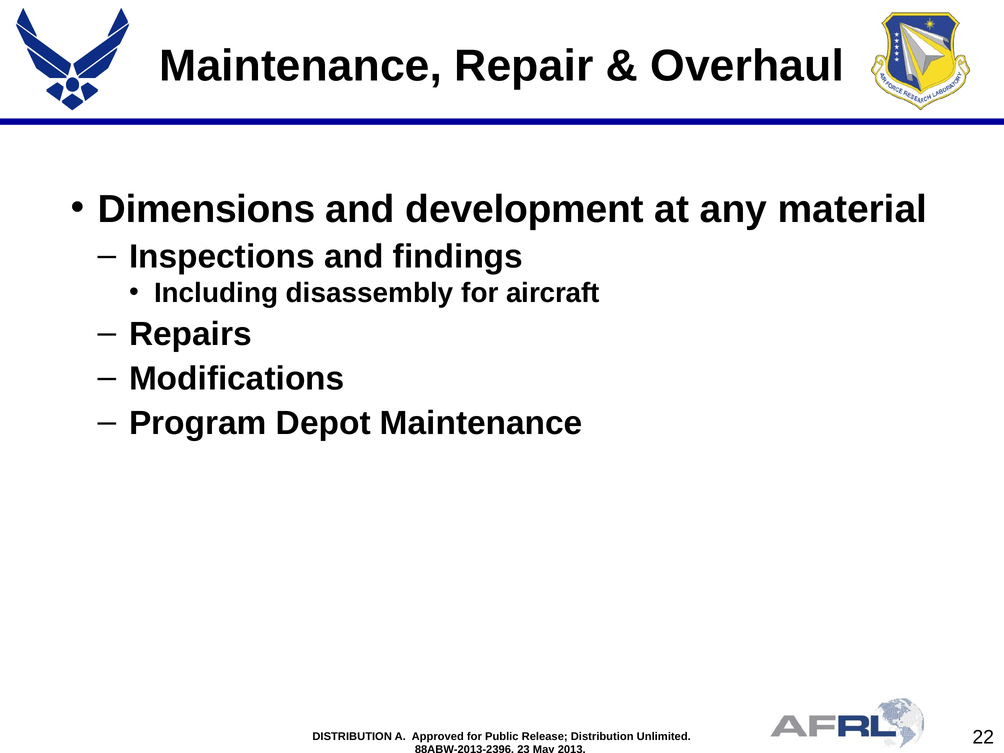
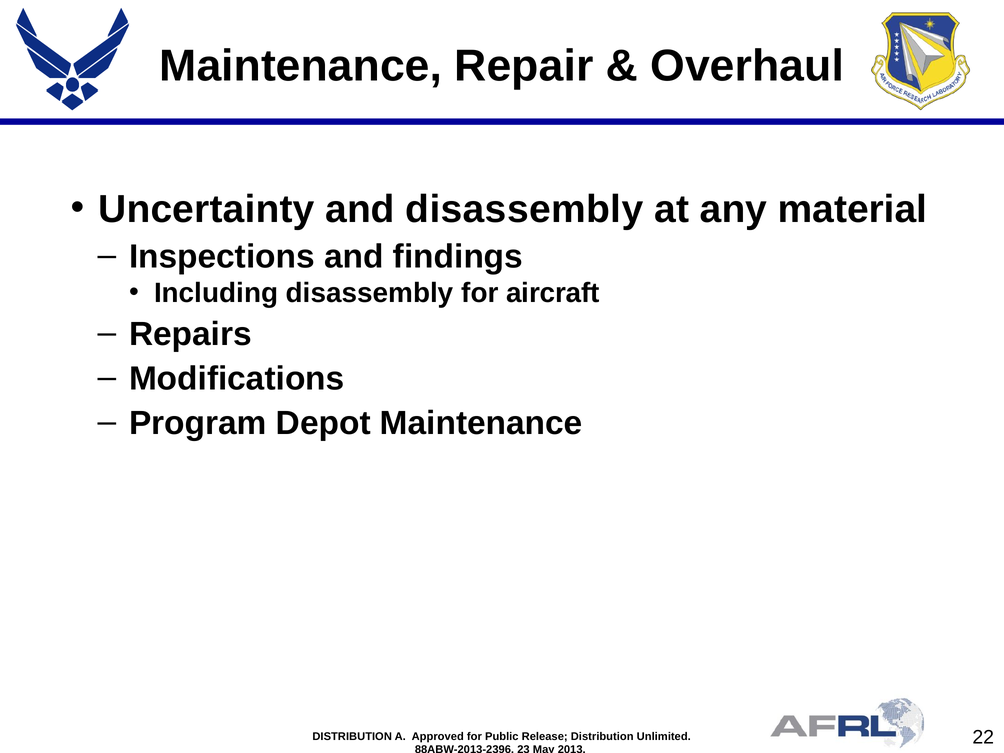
Dimensions: Dimensions -> Uncertainty
and development: development -> disassembly
